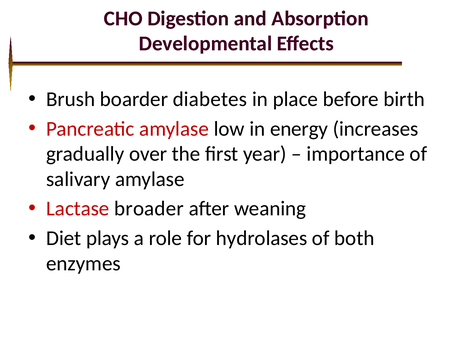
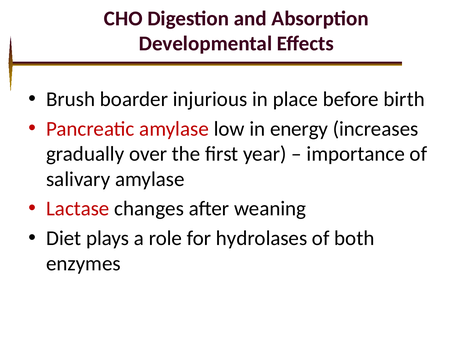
diabetes: diabetes -> injurious
broader: broader -> changes
